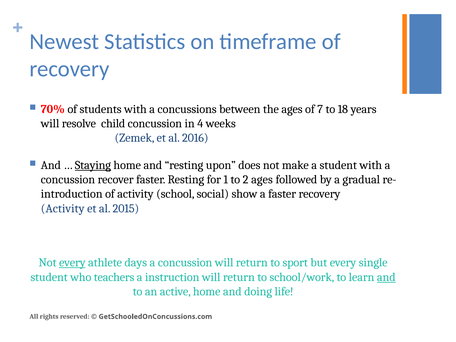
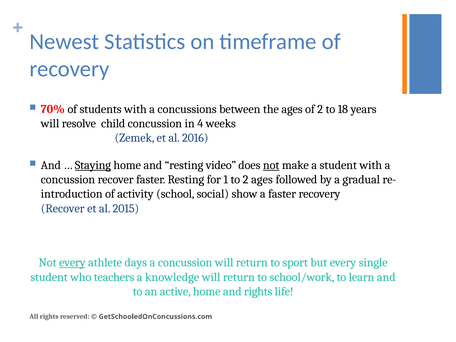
of 7: 7 -> 2
upon: upon -> video
not at (271, 165) underline: none -> present
Activity at (63, 208): Activity -> Recover
instruction: instruction -> knowledge
and at (386, 277) underline: present -> none
and doing: doing -> rights
